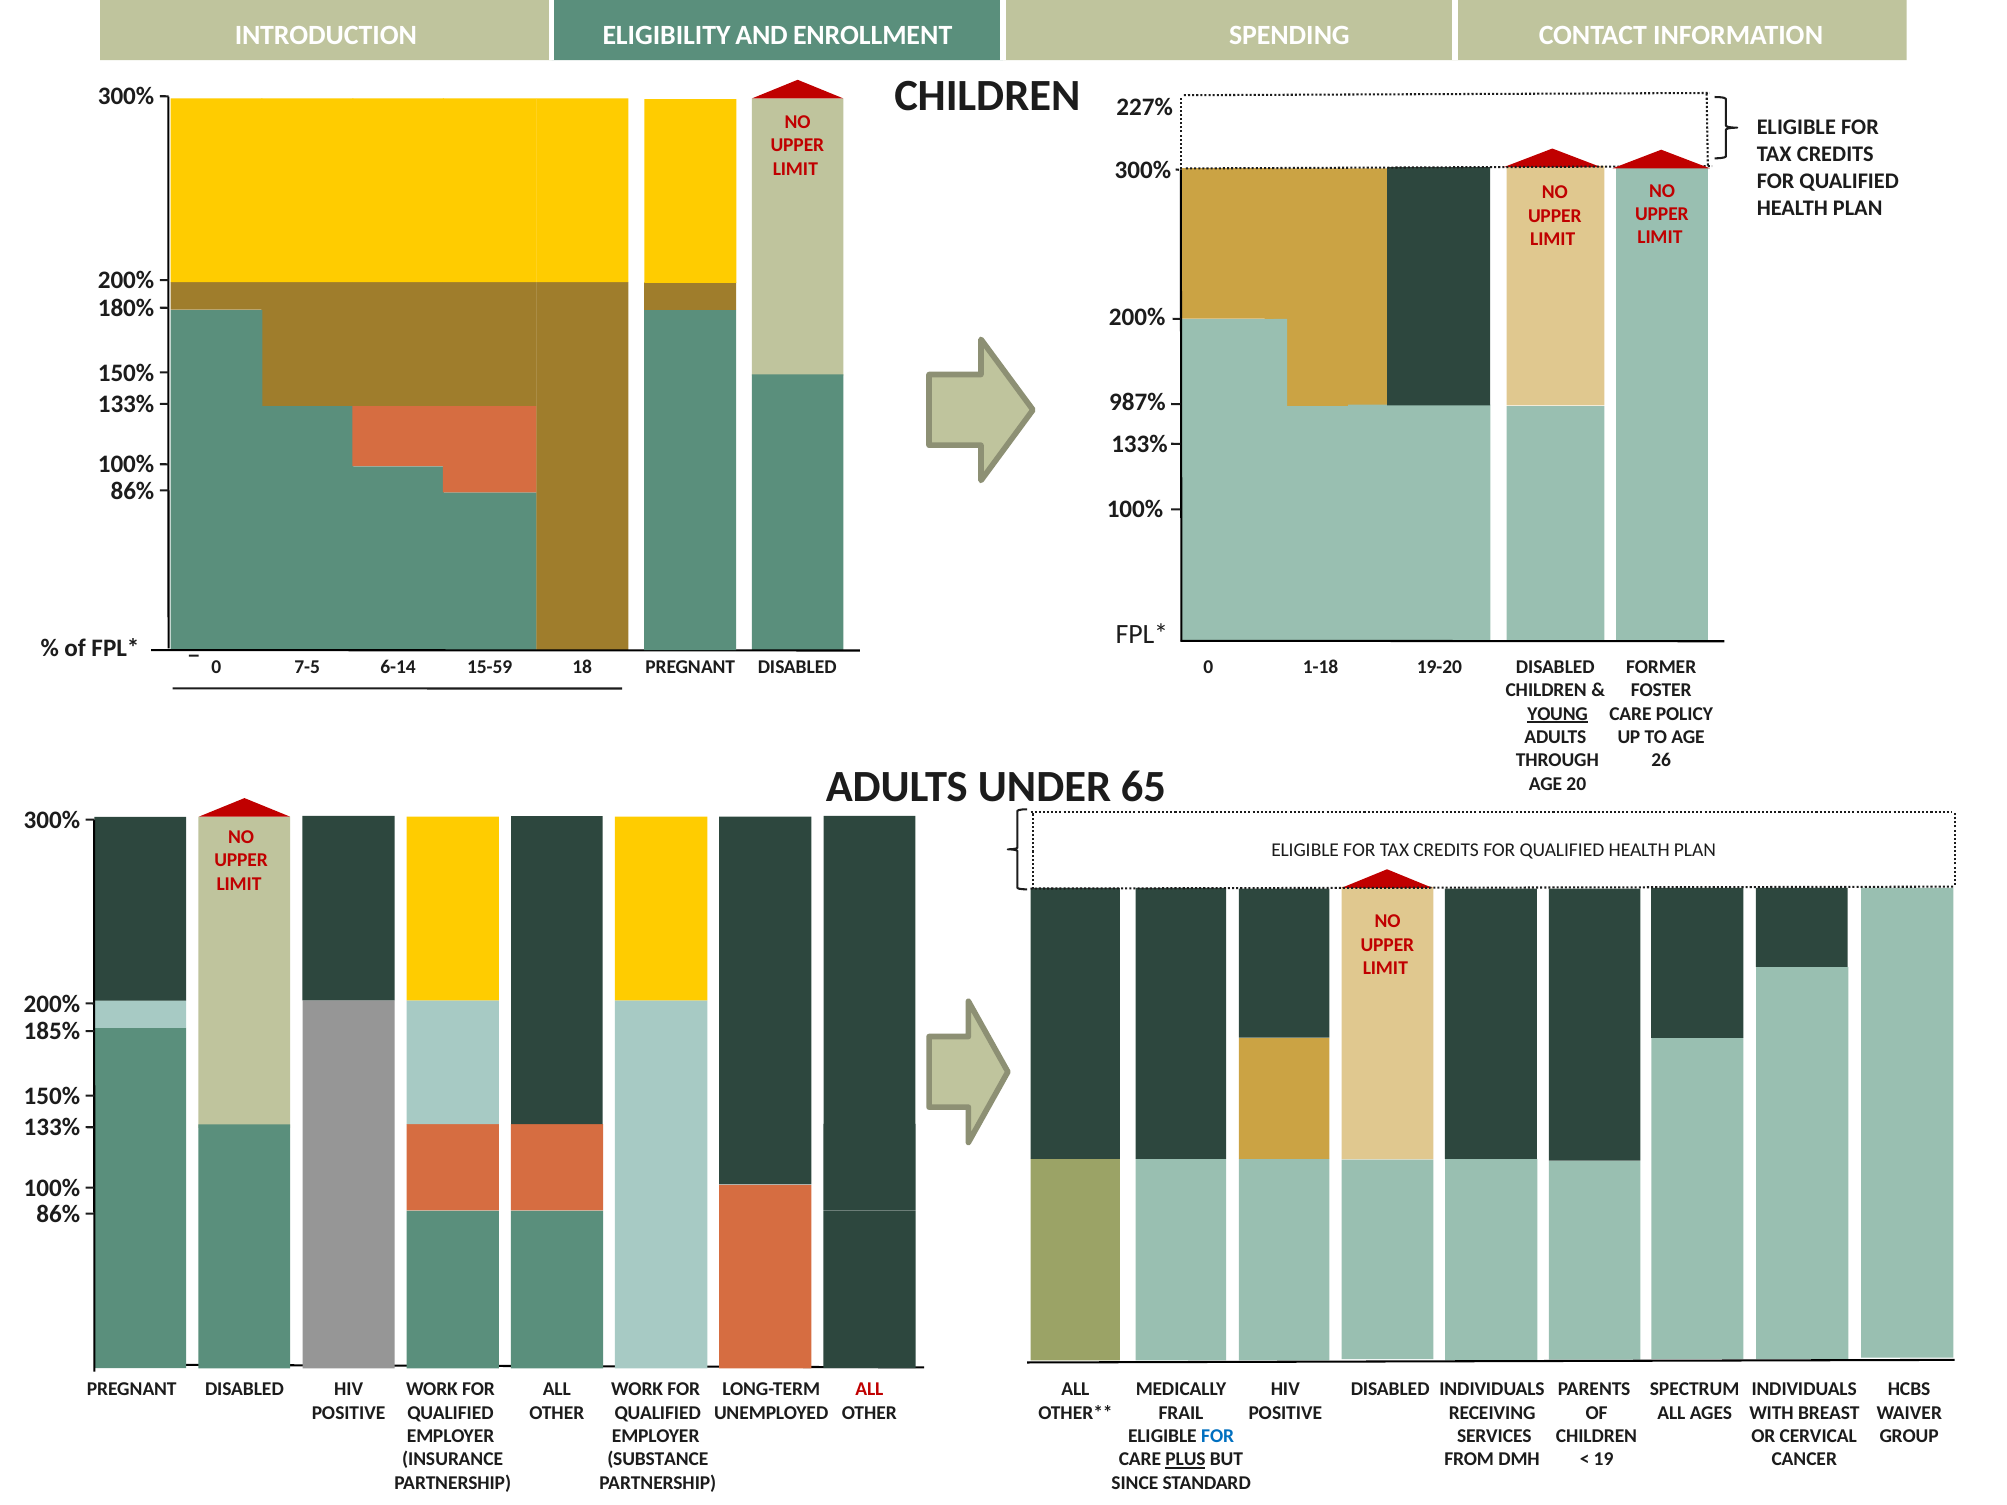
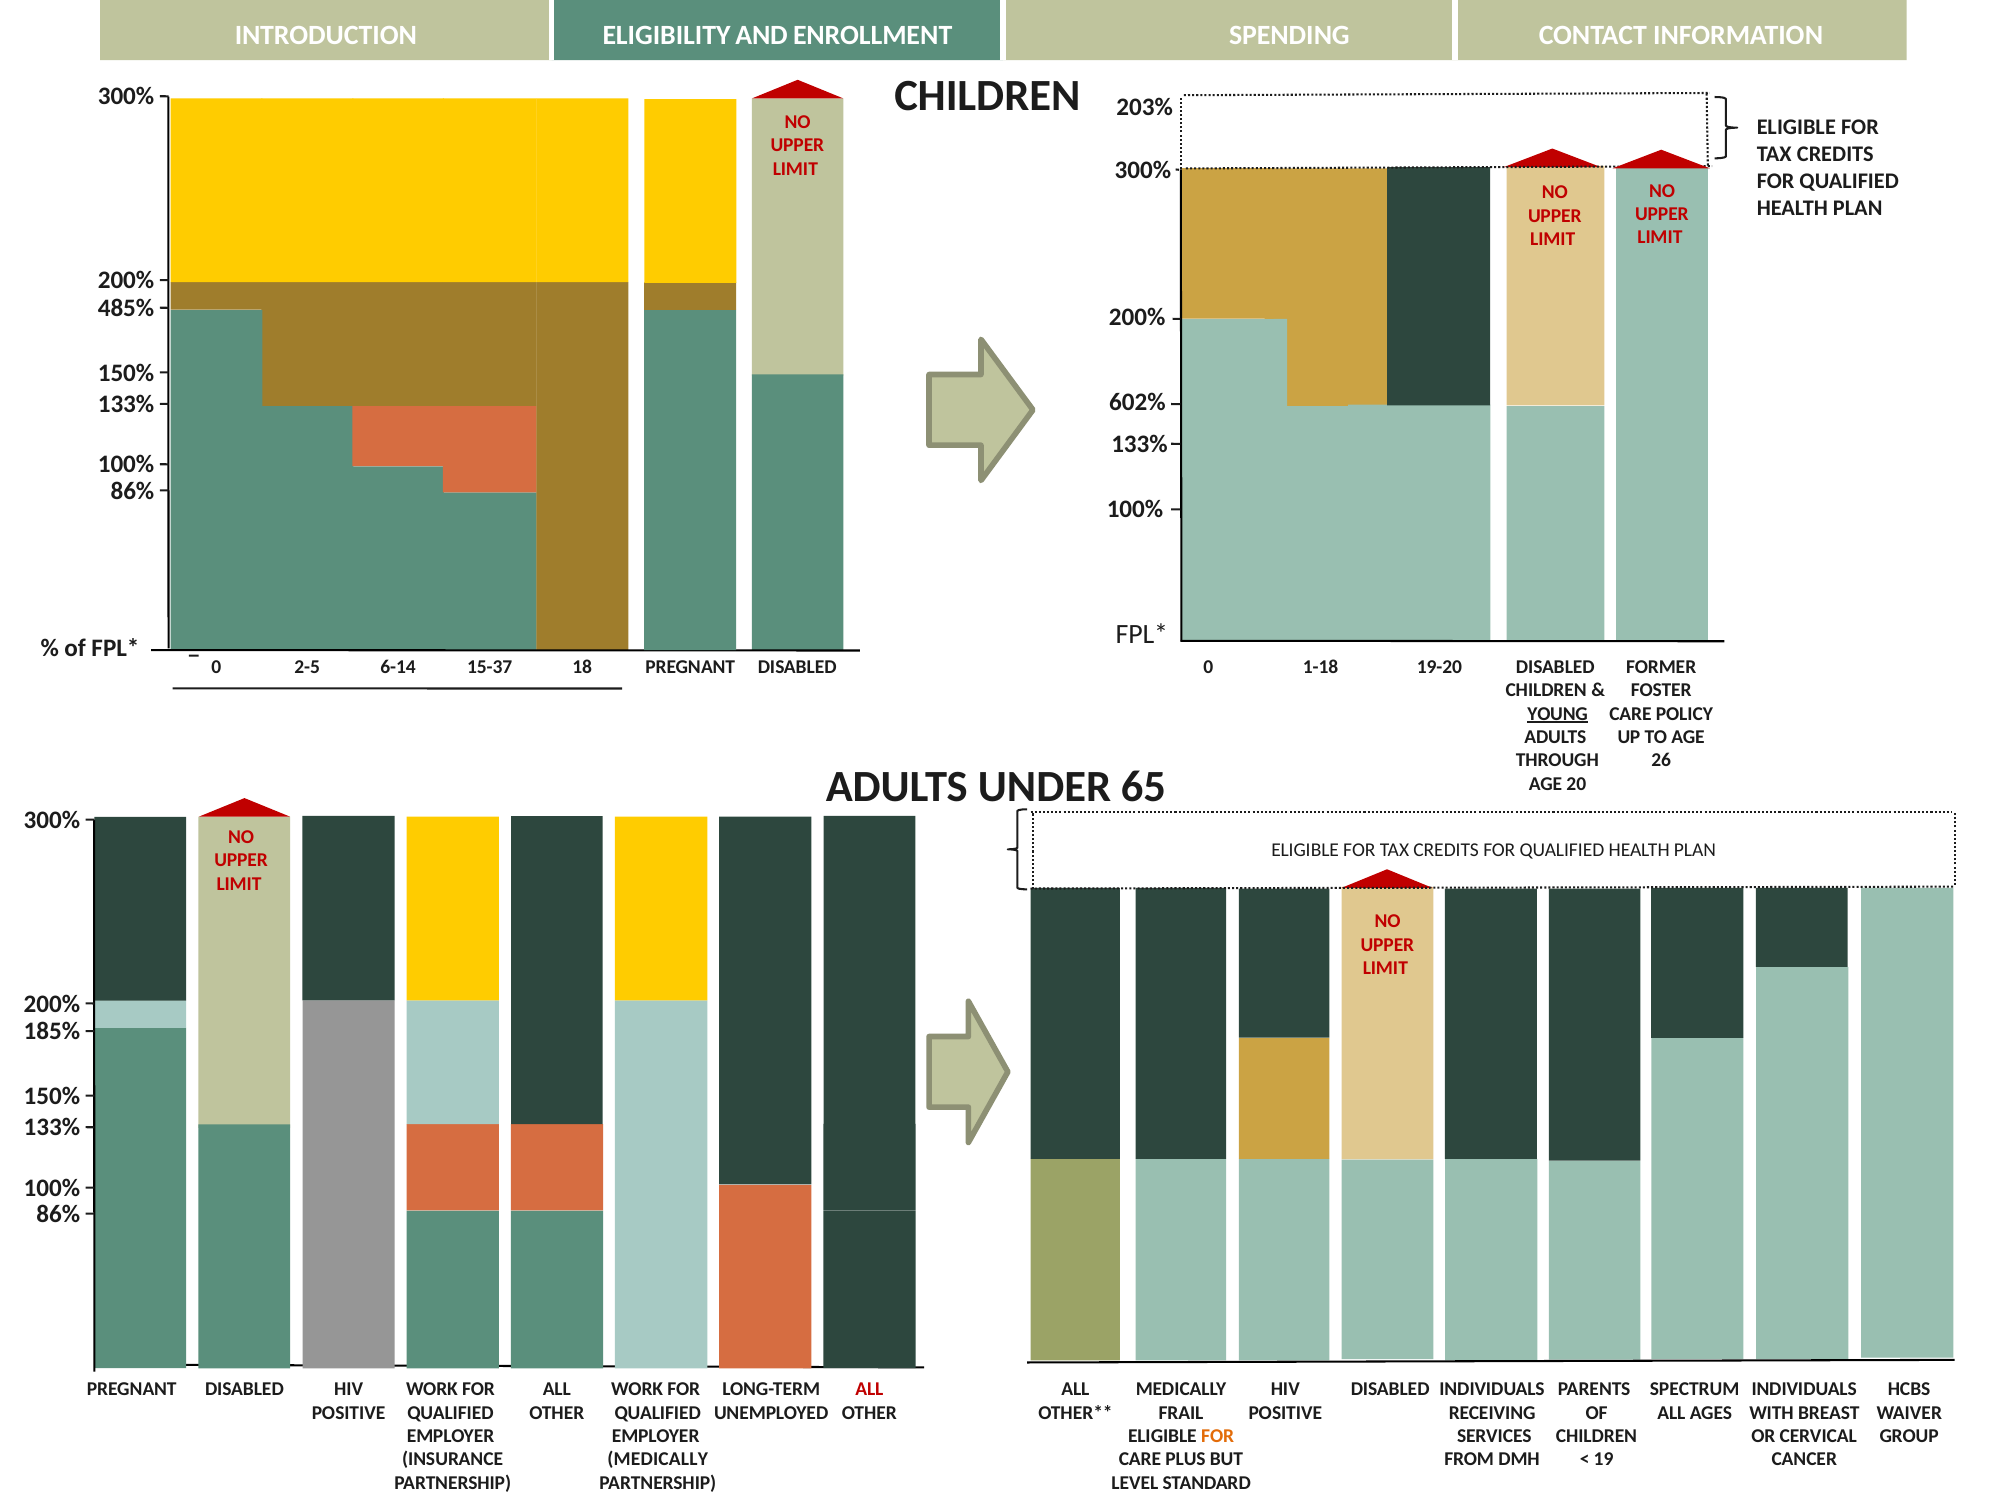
227%: 227% -> 203%
180%: 180% -> 485%
987%: 987% -> 602%
7-5: 7-5 -> 2-5
15-59: 15-59 -> 15-37
FOR at (1218, 1436) colour: blue -> orange
SUBSTANCE at (658, 1460): SUBSTANCE -> MEDICALLY
PLUS underline: present -> none
SINCE: SINCE -> LEVEL
